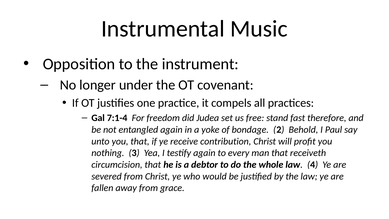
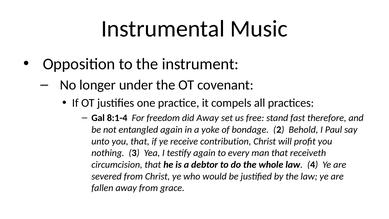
7:1-4: 7:1-4 -> 8:1-4
did Judea: Judea -> Away
